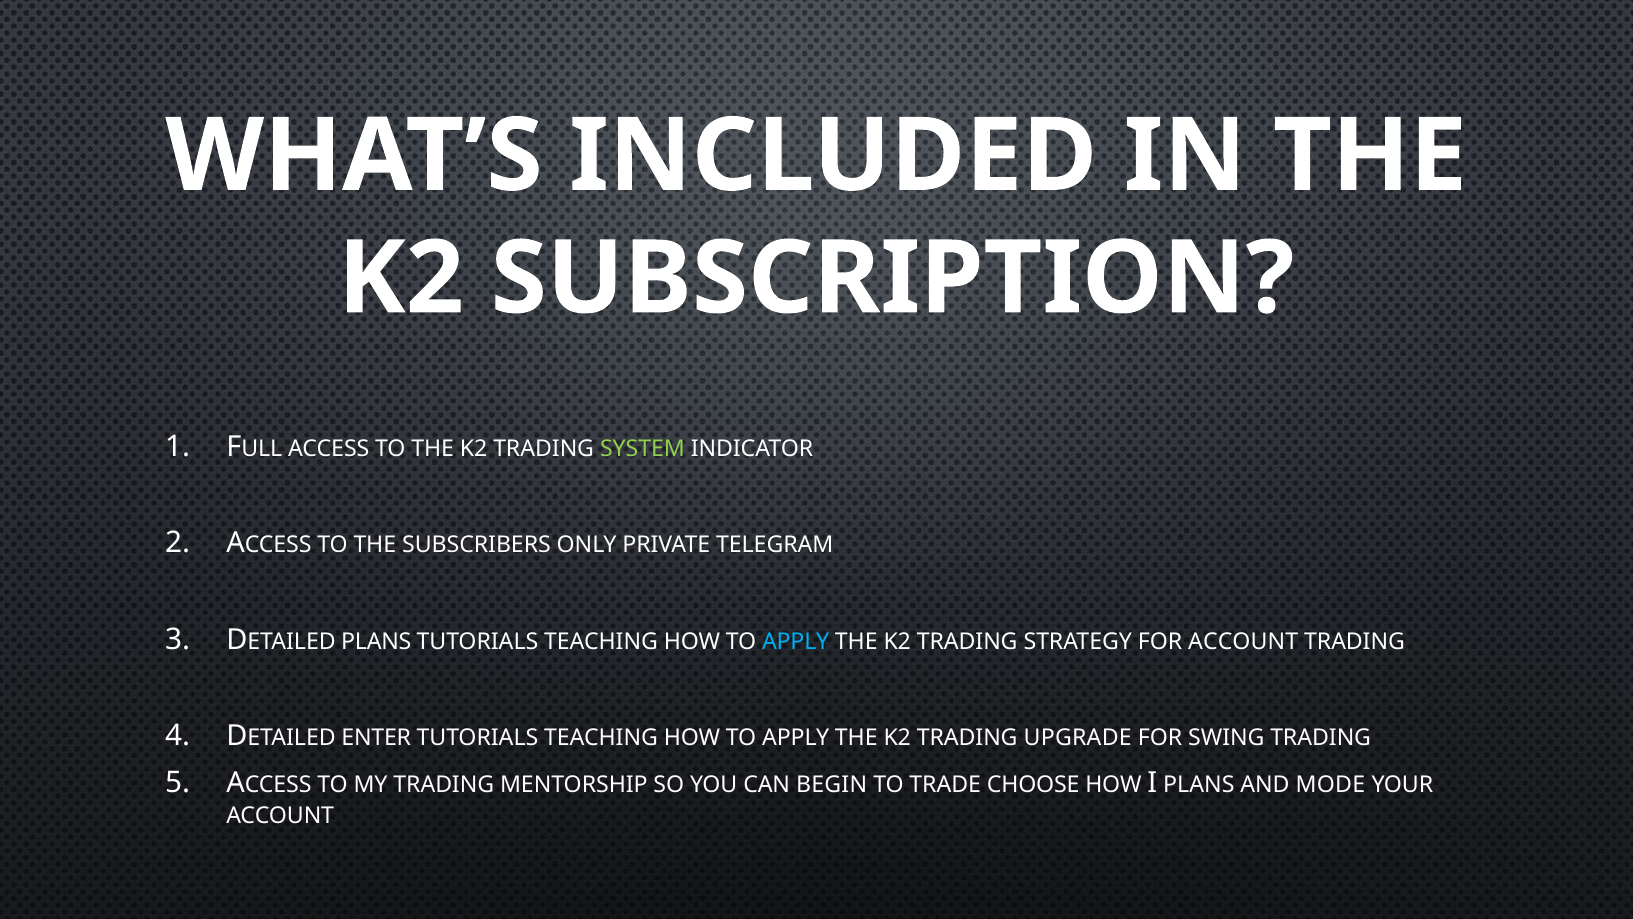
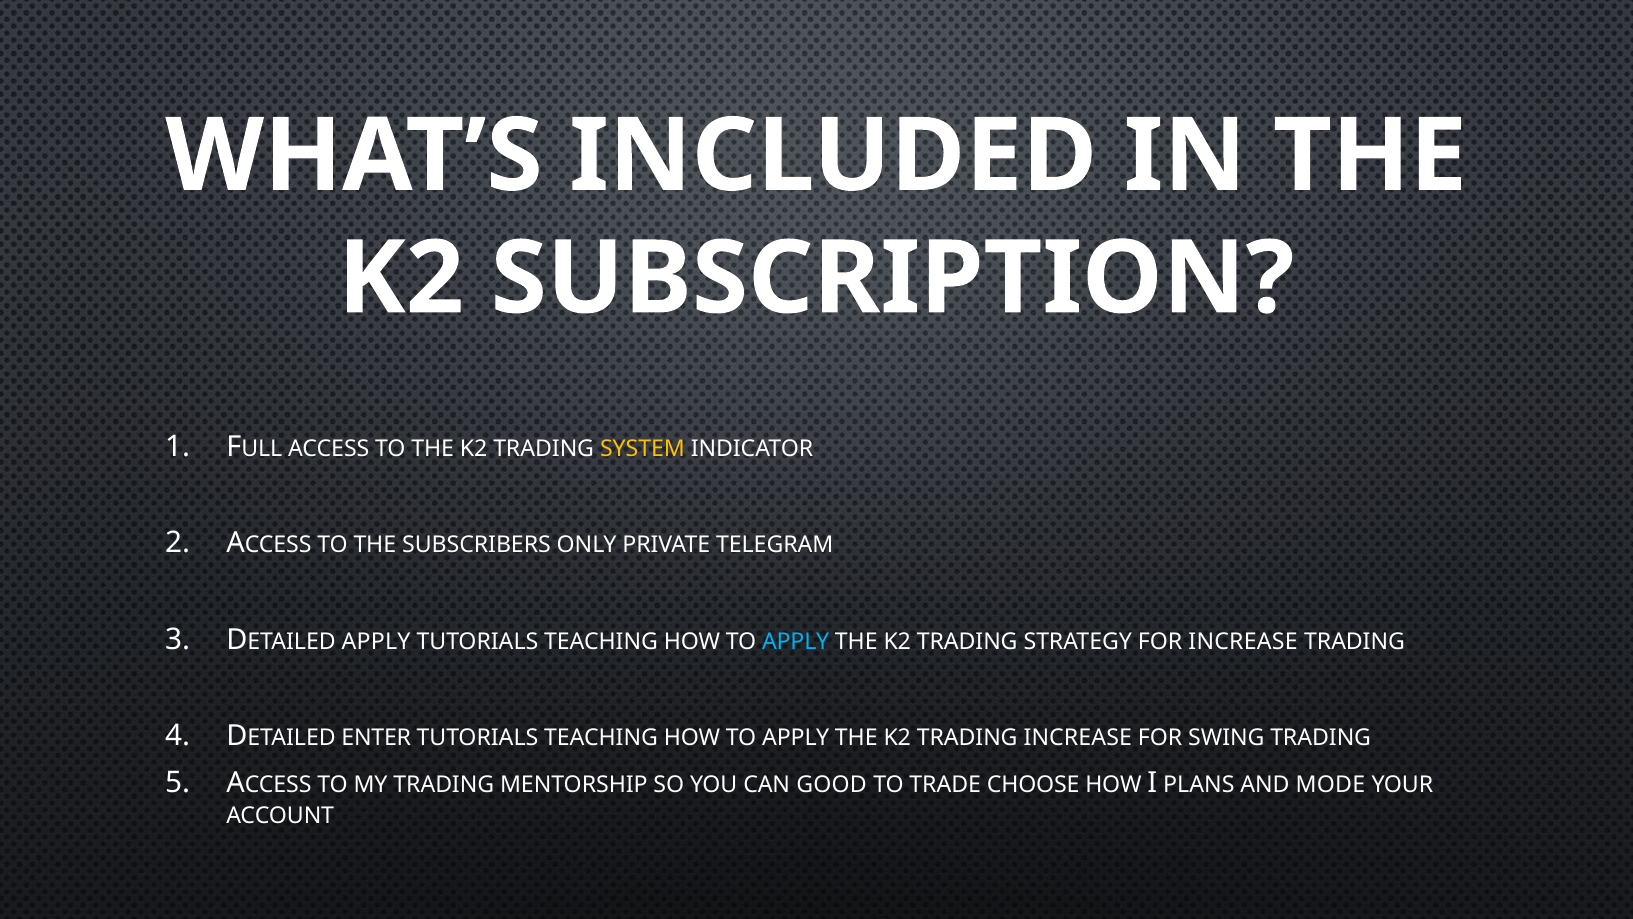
SYSTEM colour: light green -> yellow
PLANS at (376, 641): PLANS -> APPLY
FOR ACCOUNT: ACCOUNT -> INCREASE
TRADING UPGRADE: UPGRADE -> INCREASE
BEGIN: BEGIN -> GOOD
